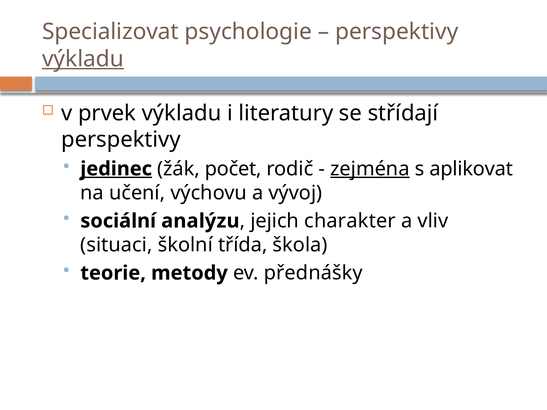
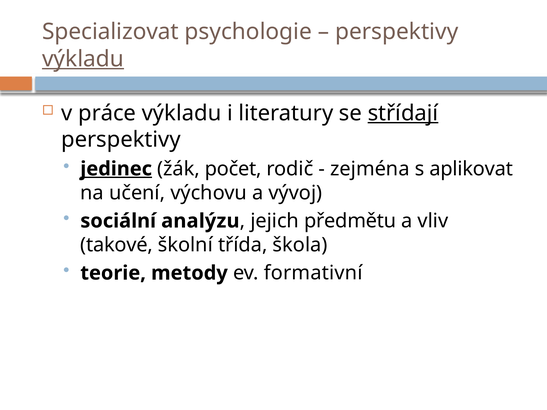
prvek: prvek -> práce
střídají underline: none -> present
zejména underline: present -> none
charakter: charakter -> předmětu
situaci: situaci -> takové
přednášky: přednášky -> formativní
